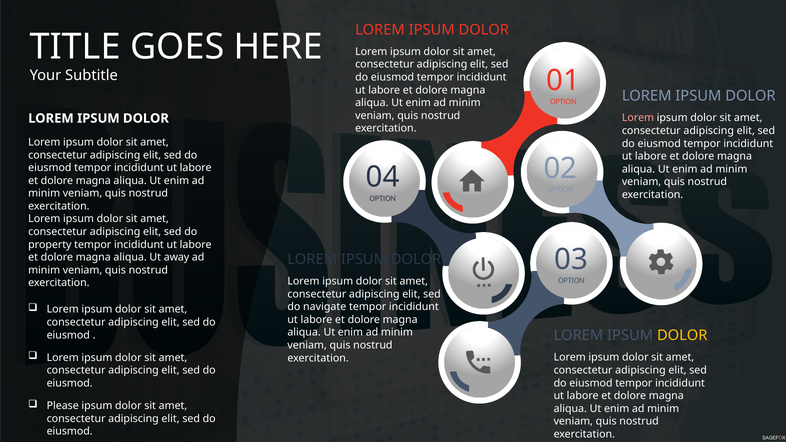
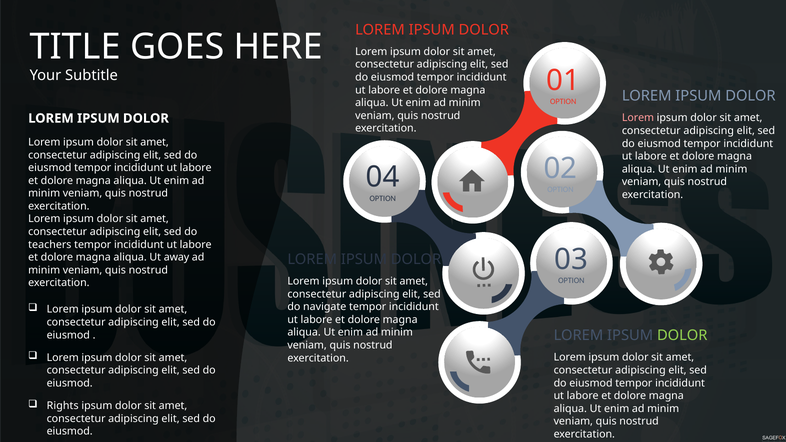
property: property -> teachers
DOLOR at (682, 336) colour: yellow -> light green
Please: Please -> Rights
